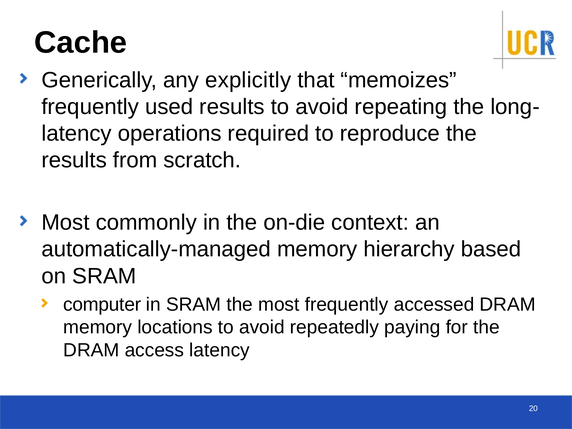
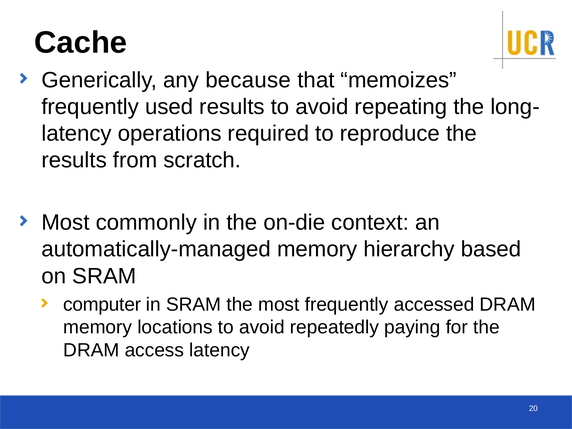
explicitly: explicitly -> because
